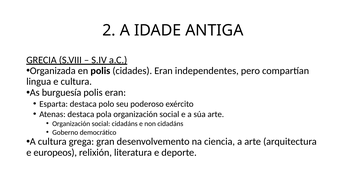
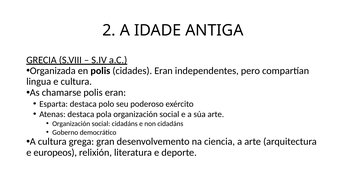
burguesía: burguesía -> chamarse
